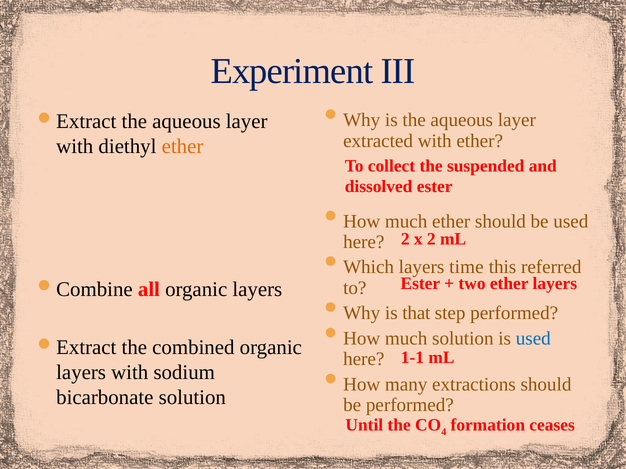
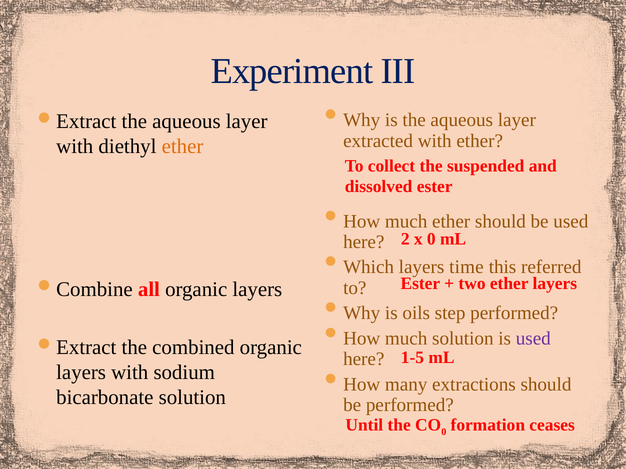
x 2: 2 -> 0
that: that -> oils
used at (533, 339) colour: blue -> purple
1-1: 1-1 -> 1-5
4 at (444, 432): 4 -> 0
